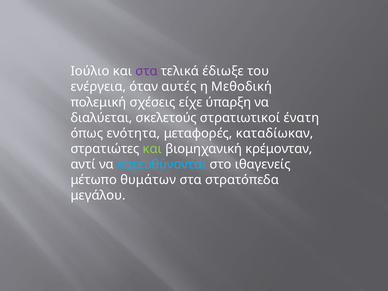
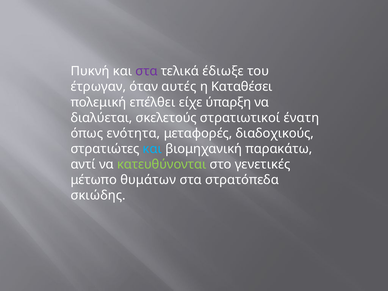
Ιούλιο: Ιούλιο -> Πυκνή
ενέργεια: ενέργεια -> έτρωγαν
Μεθοδική: Μεθοδική -> Καταθέσει
σχέσεις: σχέσεις -> επέλθει
καταδίωκαν: καταδίωκαν -> διαδοχικούς
και at (152, 149) colour: light green -> light blue
κρέμονταν: κρέμονταν -> παρακάτω
κατευθύνονται colour: light blue -> light green
ιθαγενείς: ιθαγενείς -> γενετικές
μεγάλου: μεγάλου -> σκιώδης
